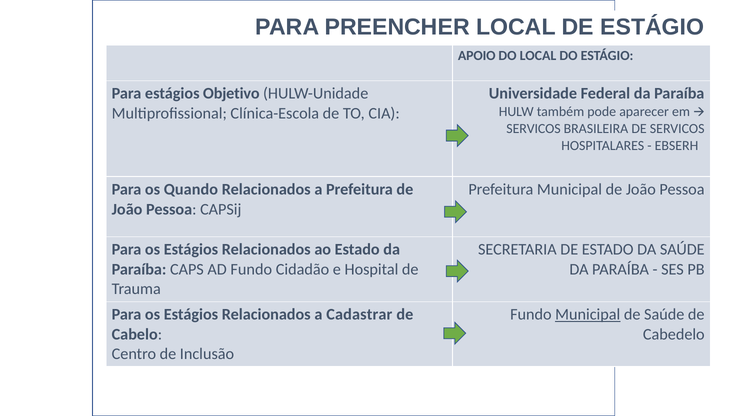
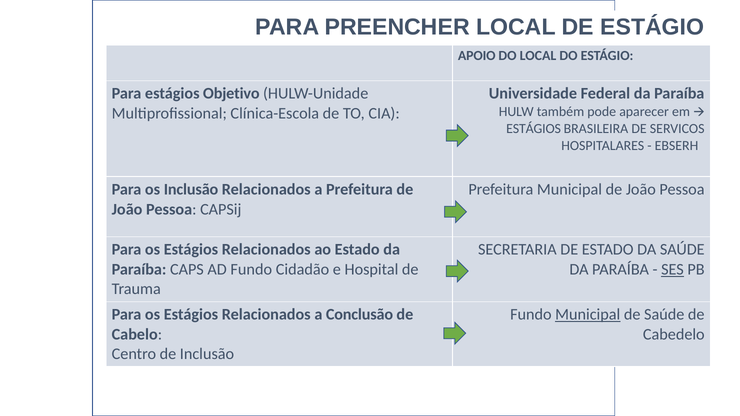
SERVICOS at (534, 129): SERVICOS -> ESTÁGIOS
os Quando: Quando -> Inclusão
SES underline: none -> present
Cadastrar: Cadastrar -> Conclusão
